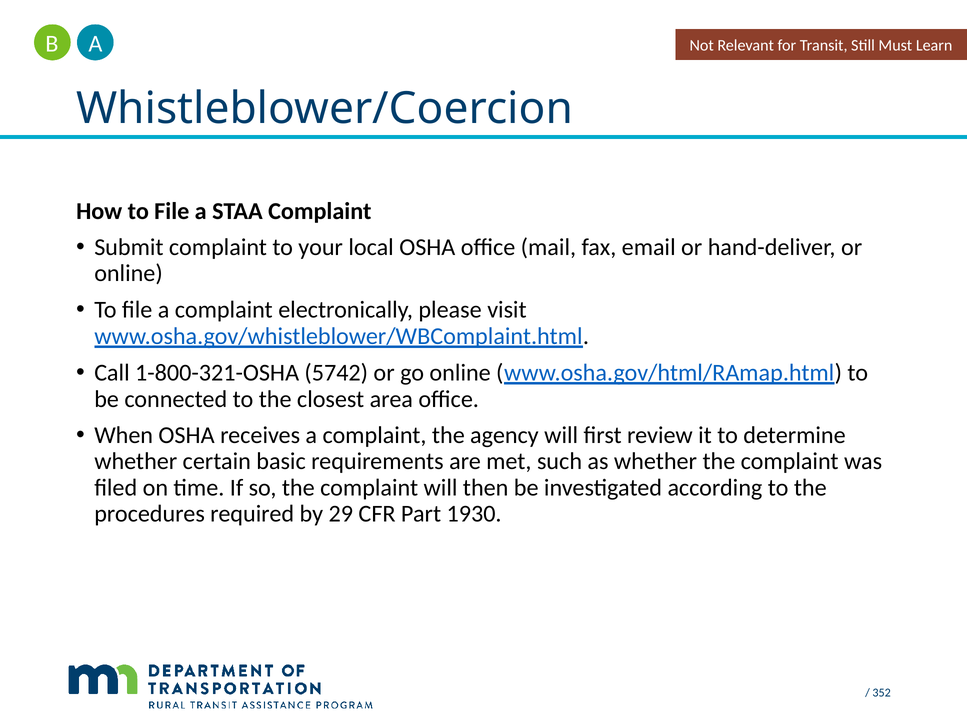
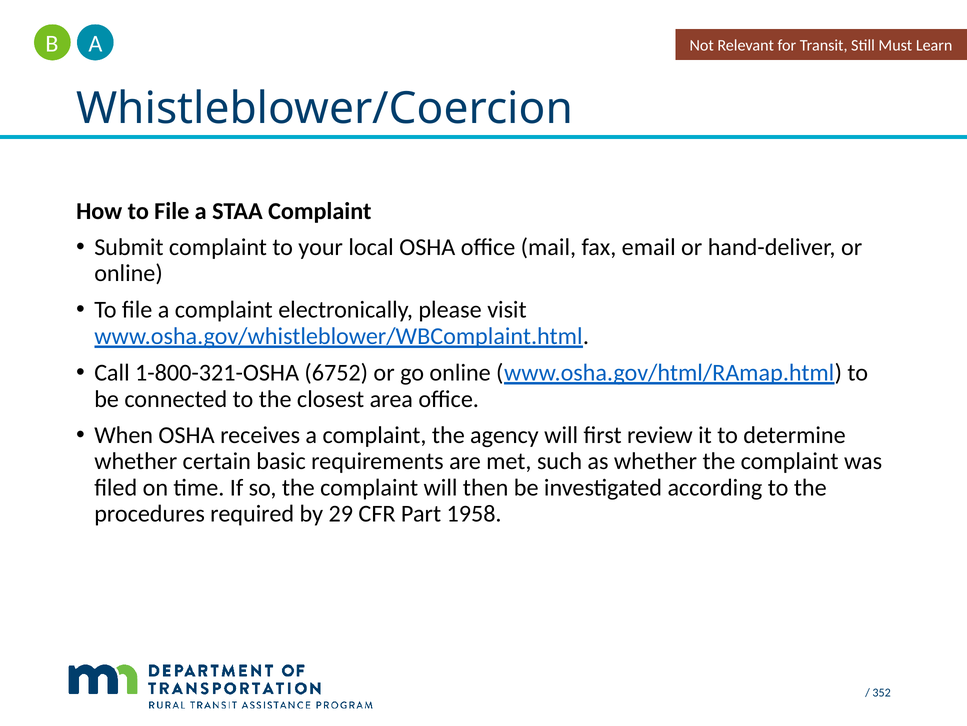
5742: 5742 -> 6752
1930: 1930 -> 1958
